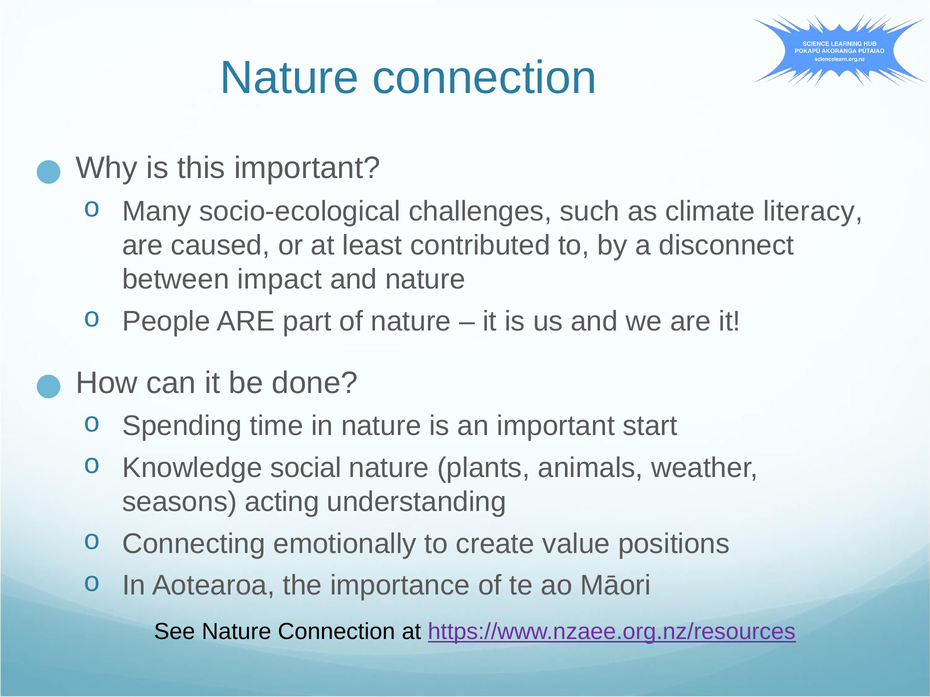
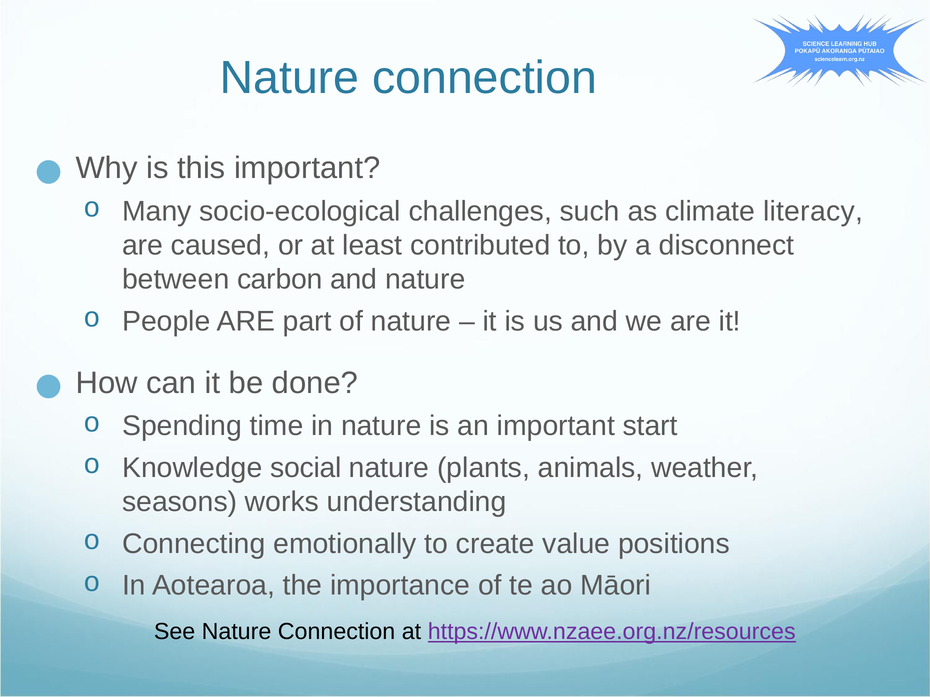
impact: impact -> carbon
acting: acting -> works
